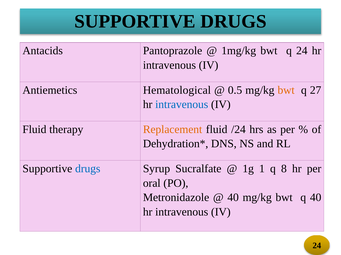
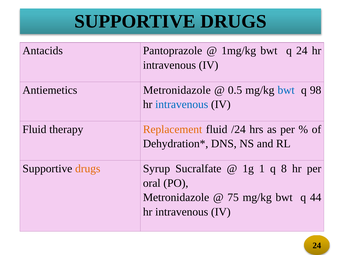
Antiemetics Hematological: Hematological -> Metronidazole
bwt at (286, 90) colour: orange -> blue
27: 27 -> 98
drugs at (88, 169) colour: blue -> orange
40 at (233, 198): 40 -> 75
q 40: 40 -> 44
